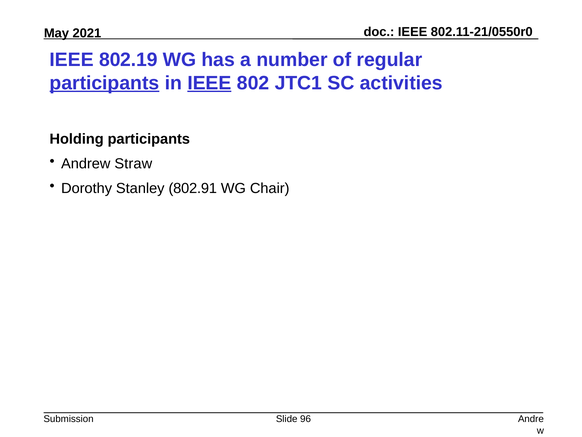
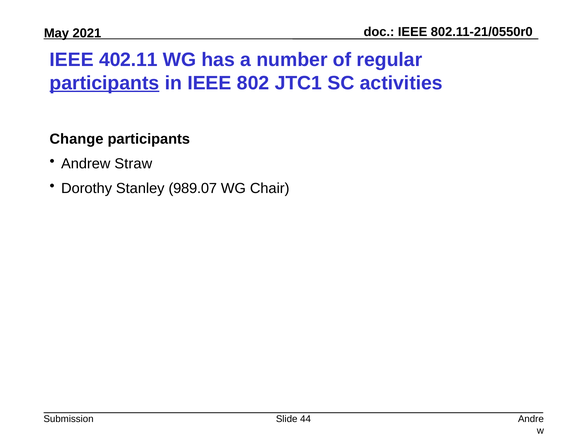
802.19: 802.19 -> 402.11
IEEE at (209, 83) underline: present -> none
Holding: Holding -> Change
802.91: 802.91 -> 989.07
96: 96 -> 44
